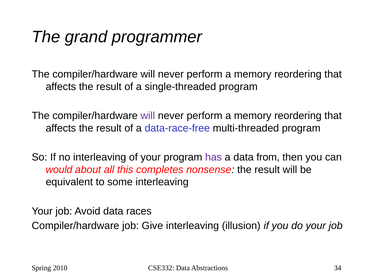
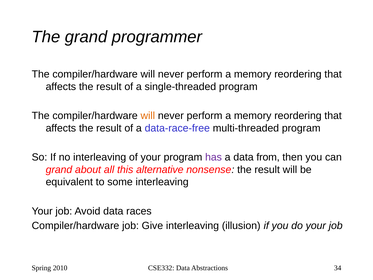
will at (148, 116) colour: purple -> orange
would at (59, 169): would -> grand
completes: completes -> alternative
